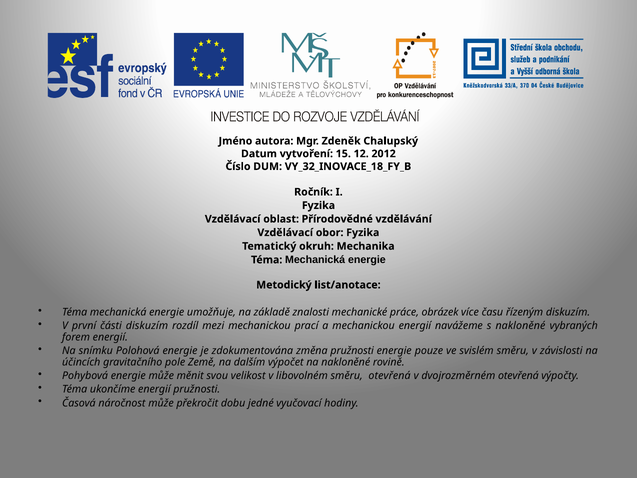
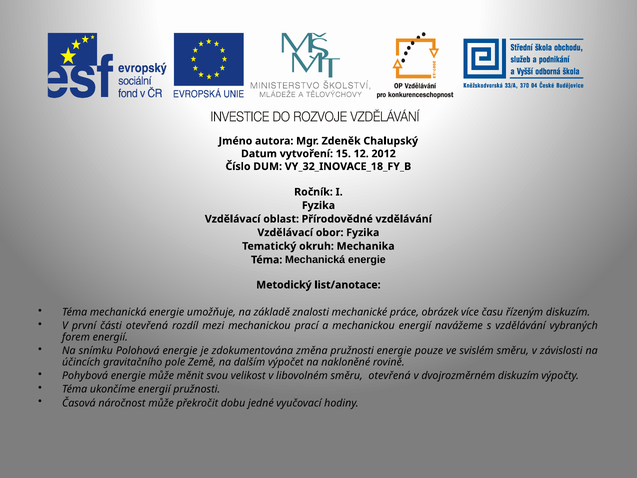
části diskuzím: diskuzím -> otevřená
s nakloněné: nakloněné -> vzdělávání
dvojrozměrném otevřená: otevřená -> diskuzím
